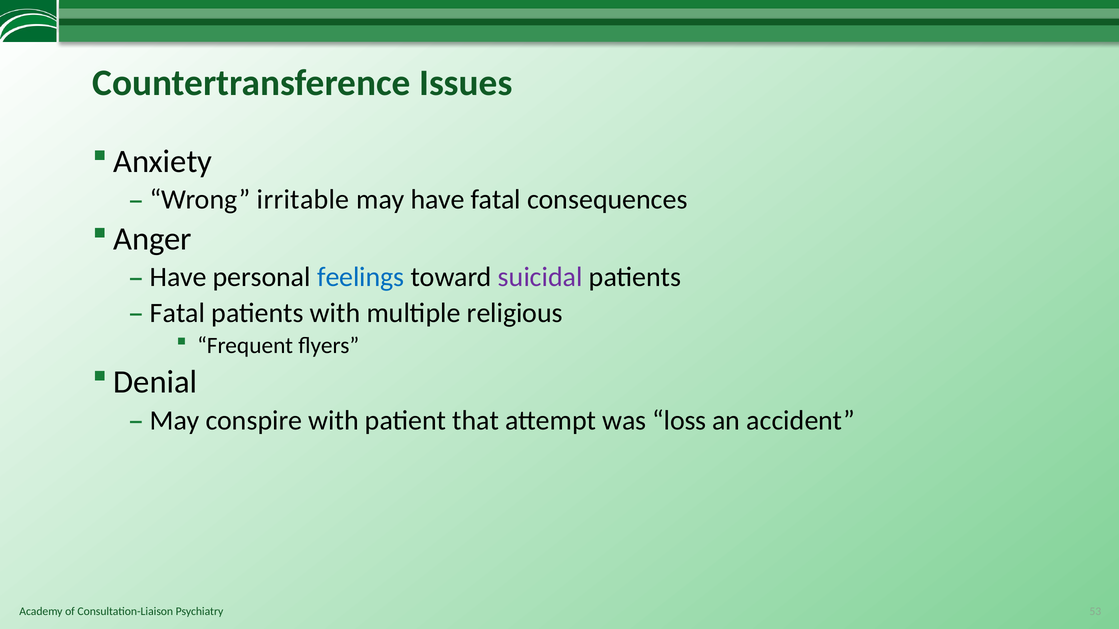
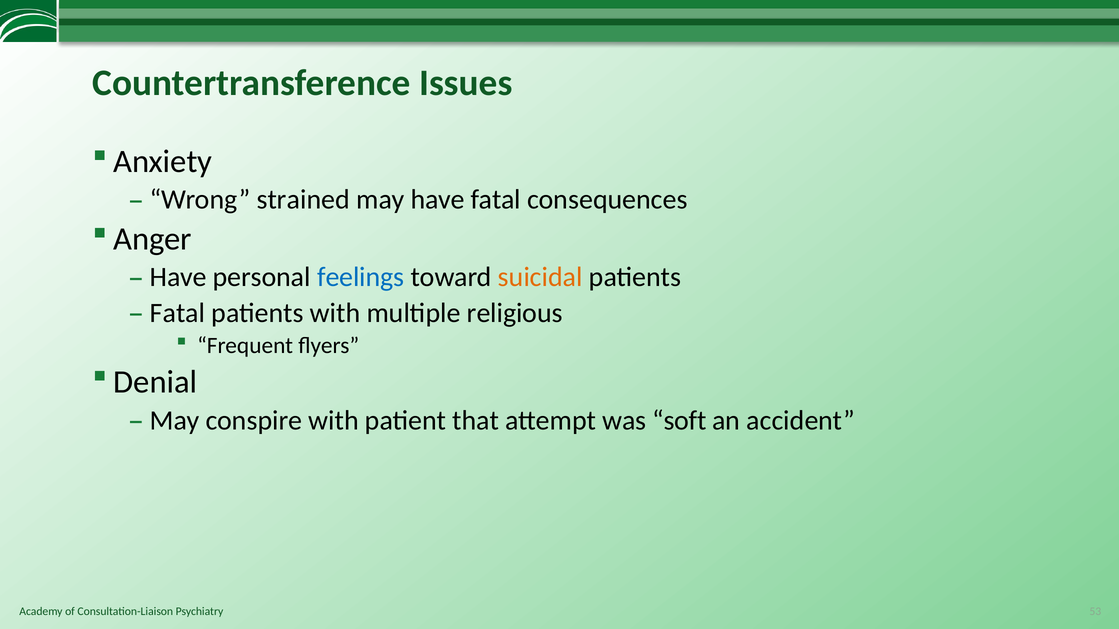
irritable: irritable -> strained
suicidal colour: purple -> orange
loss: loss -> soft
